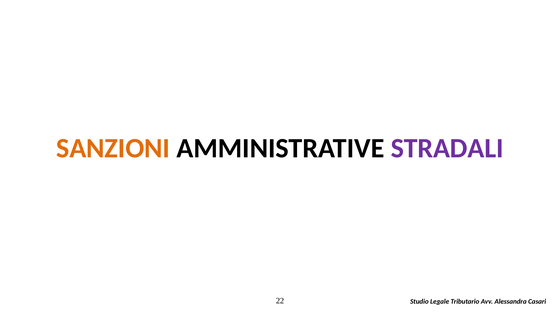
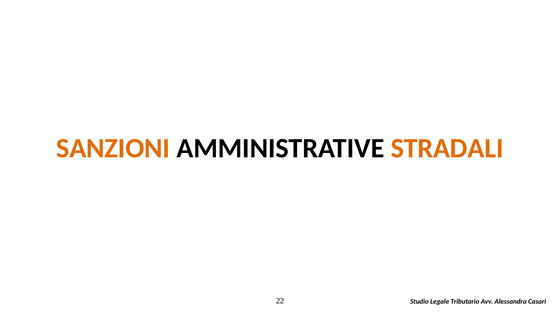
STRADALI colour: purple -> orange
